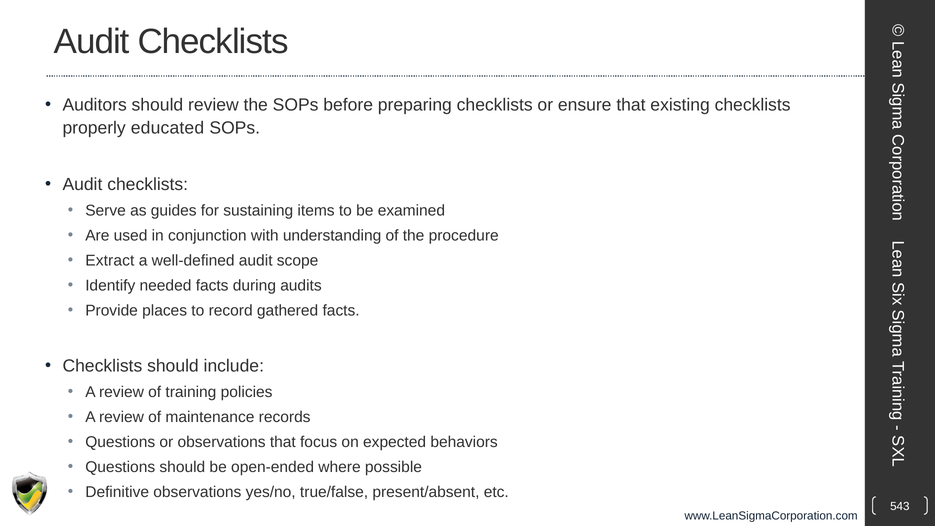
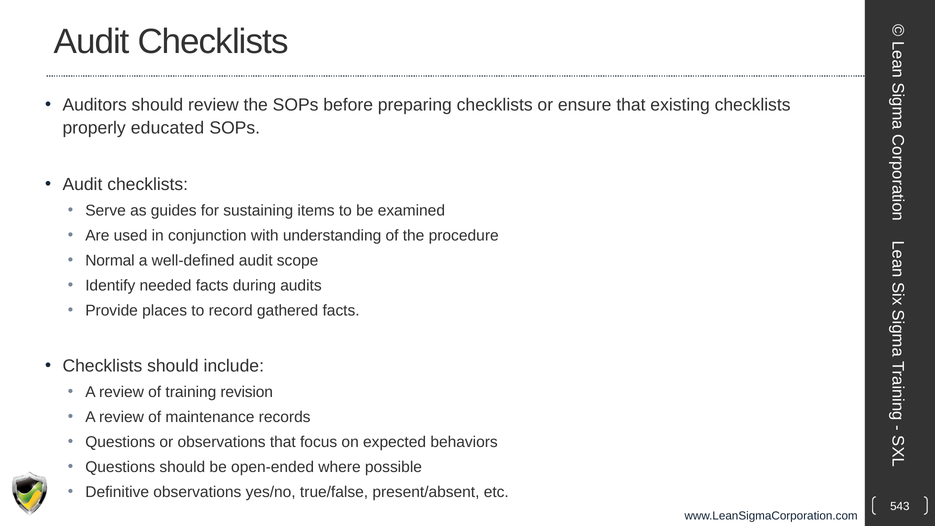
Extract: Extract -> Normal
policies: policies -> revision
